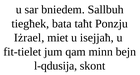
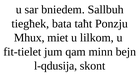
Iżrael: Iżrael -> Mhux
isejjaħ: isejjaħ -> lilkom
